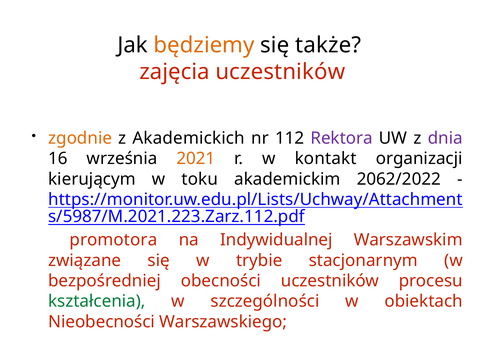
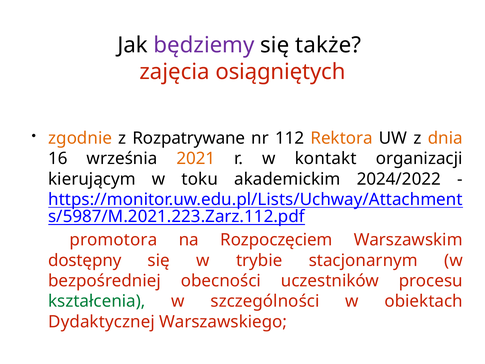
będziemy colour: orange -> purple
zajęcia uczestników: uczestników -> osiągniętych
Akademickich: Akademickich -> Rozpatrywane
Rektora colour: purple -> orange
dnia colour: purple -> orange
2062/2022: 2062/2022 -> 2024/2022
Indywidualnej: Indywidualnej -> Rozpoczęciem
związane: związane -> dostępny
Nieobecności: Nieobecności -> Dydaktycznej
